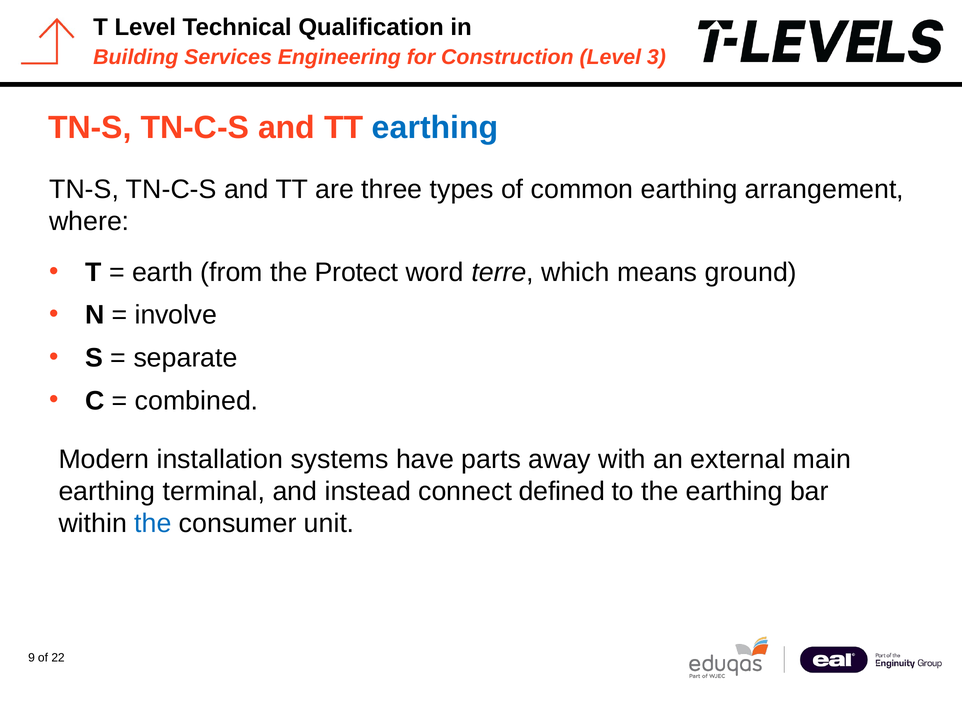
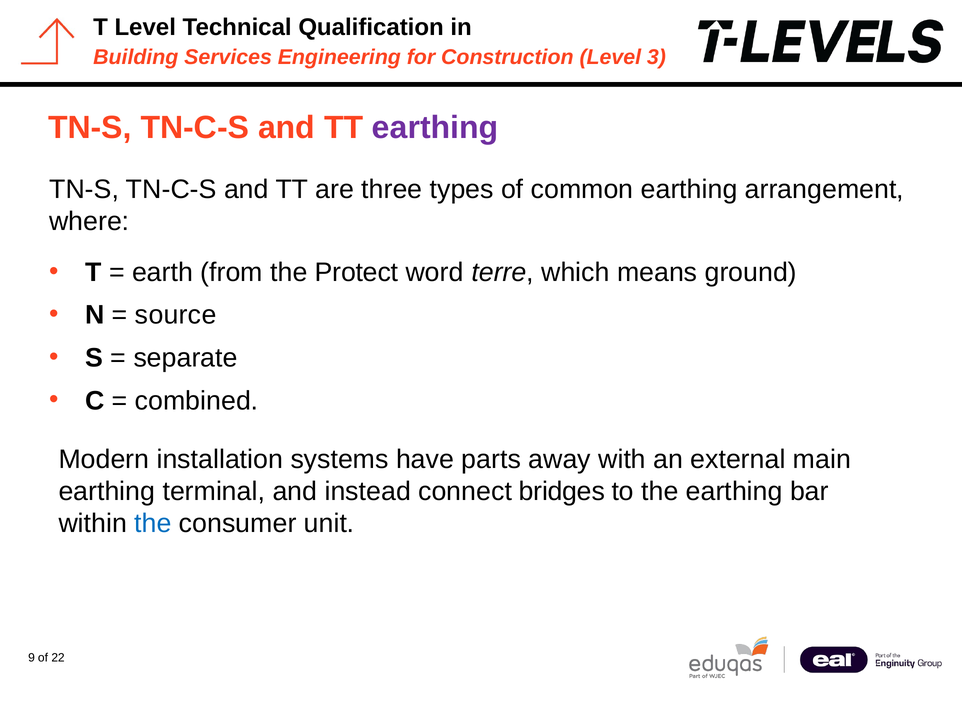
earthing at (435, 128) colour: blue -> purple
involve: involve -> source
defined: defined -> bridges
